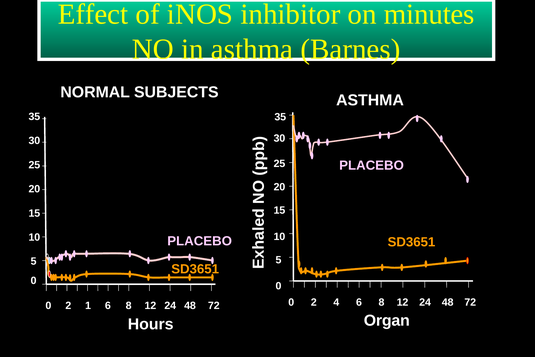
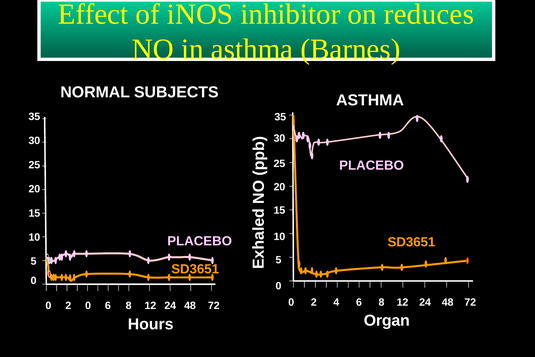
minutes: minutes -> reduces
2 1: 1 -> 0
